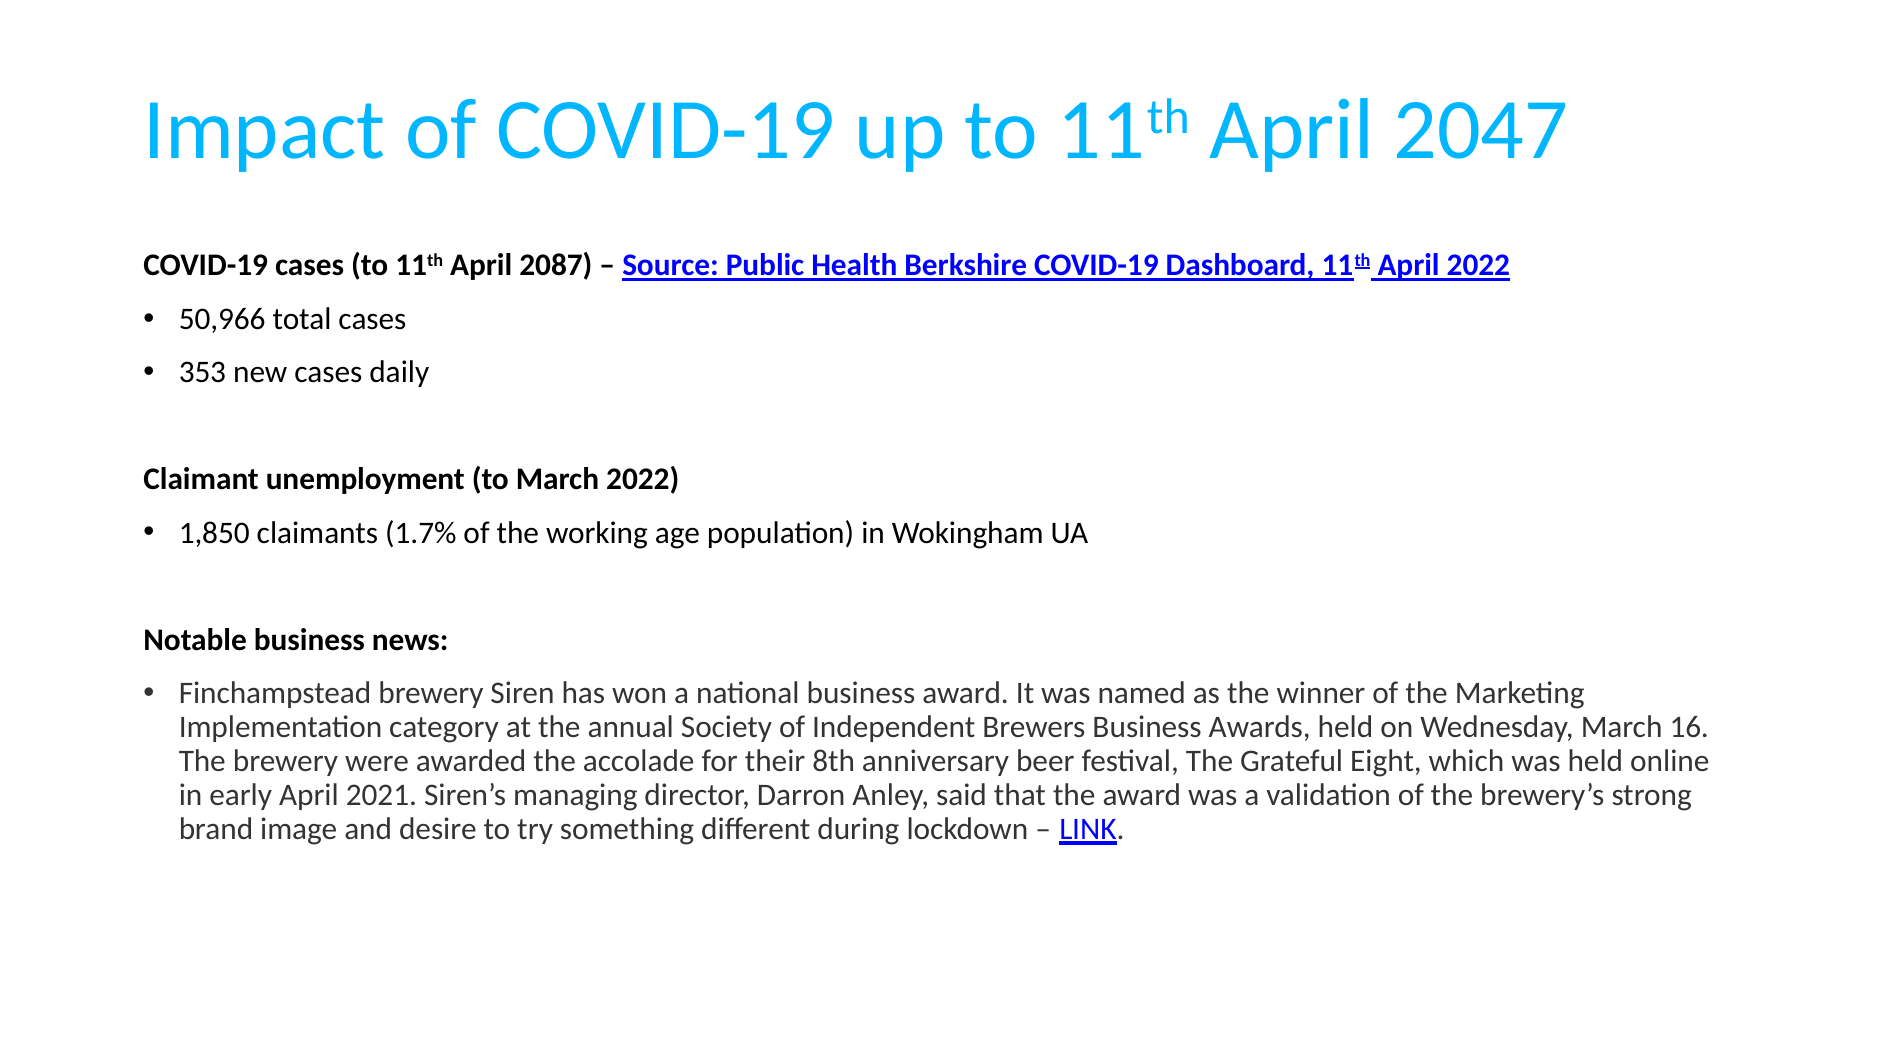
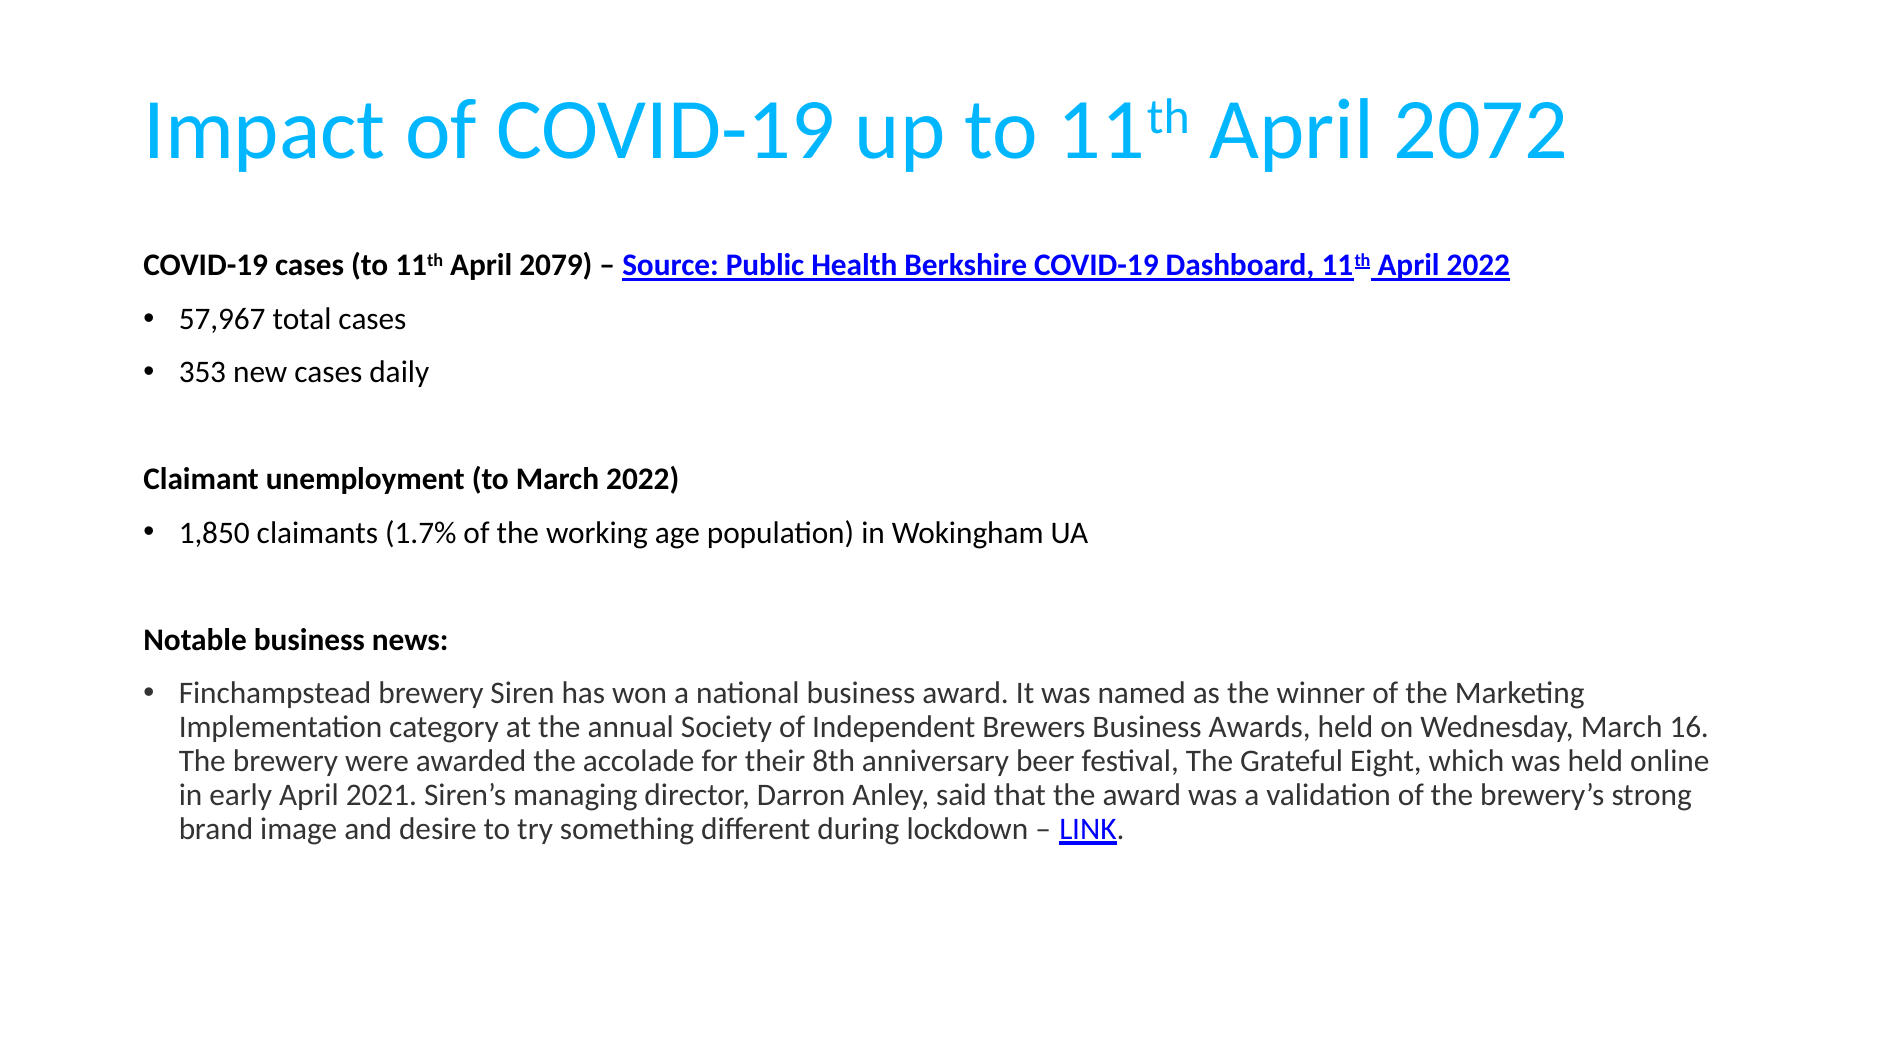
2047: 2047 -> 2072
2087: 2087 -> 2079
50,966: 50,966 -> 57,967
